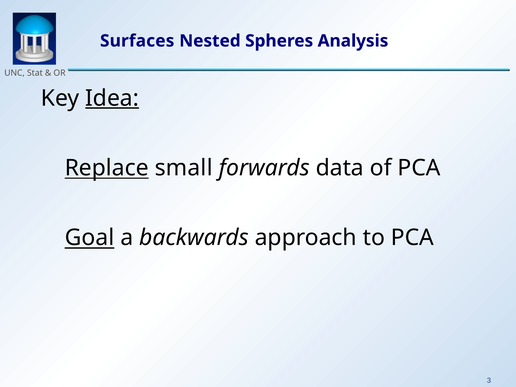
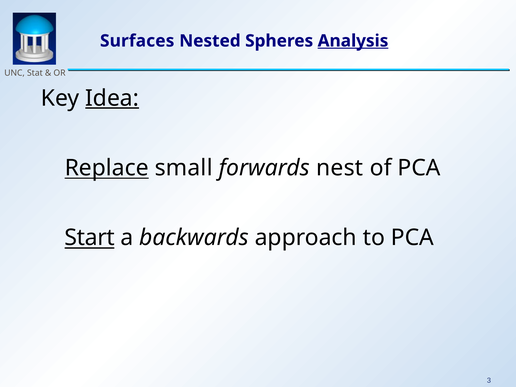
Analysis underline: none -> present
data: data -> nest
Goal: Goal -> Start
